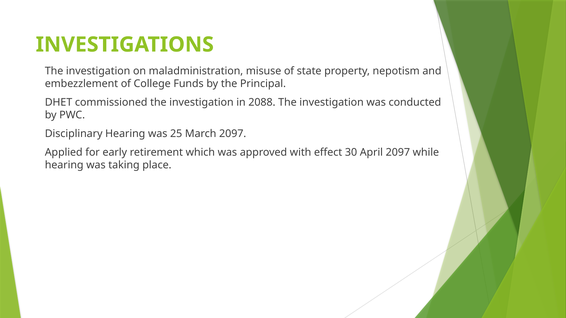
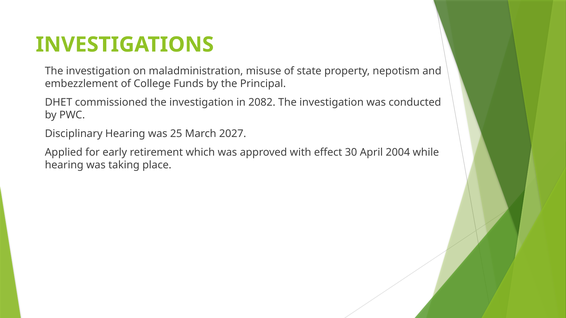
2088: 2088 -> 2082
March 2097: 2097 -> 2027
April 2097: 2097 -> 2004
